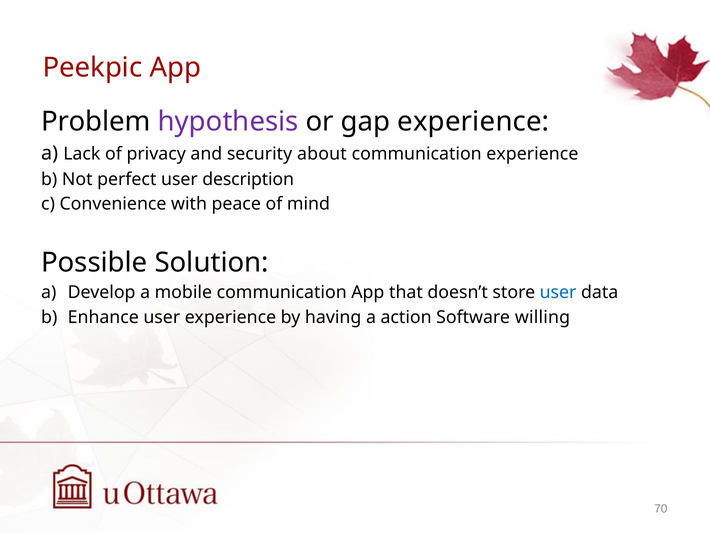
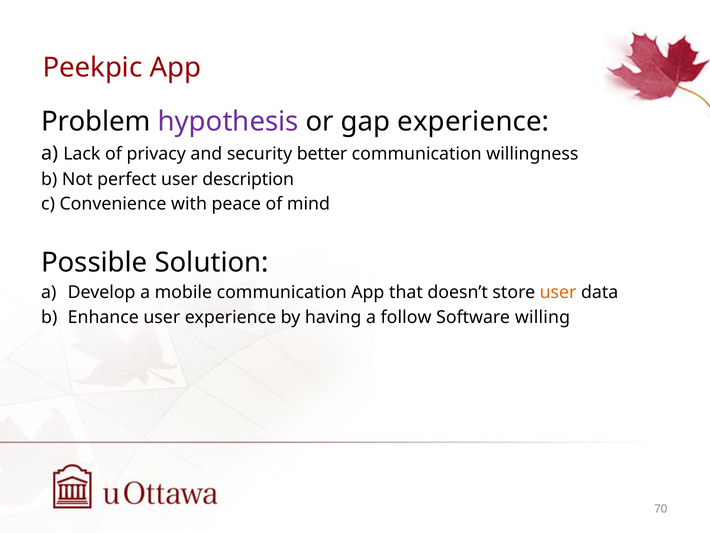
about: about -> better
communication experience: experience -> willingness
user at (558, 292) colour: blue -> orange
action: action -> follow
